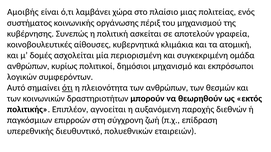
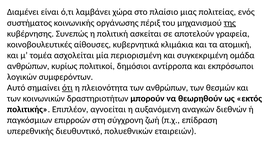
Αμοιβής: Αμοιβής -> Διαμένει
της underline: none -> present
δομές: δομές -> τομέα
μηχανισμό: μηχανισμό -> αντίρροπα
παροχής: παροχής -> αναγκών
